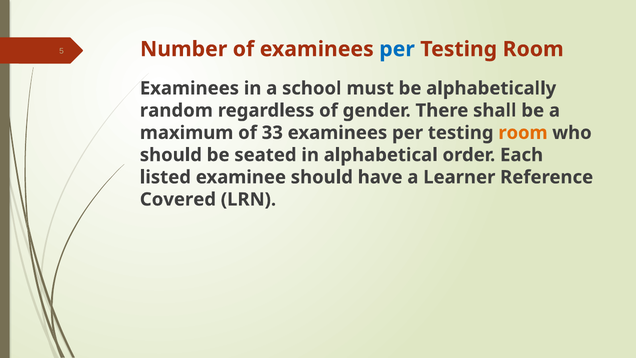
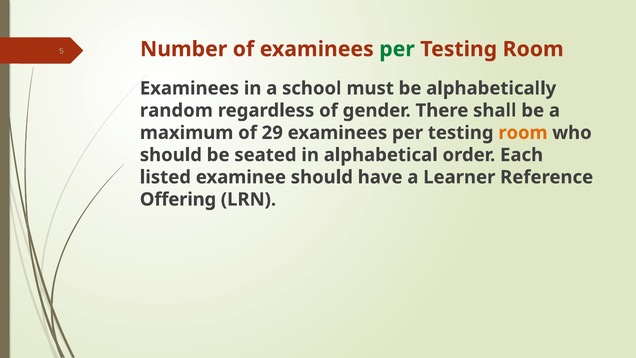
per at (397, 49) colour: blue -> green
33: 33 -> 29
Covered: Covered -> Offering
